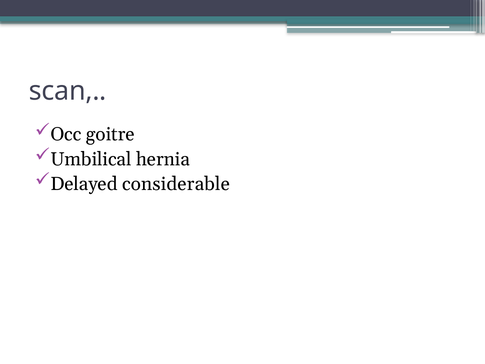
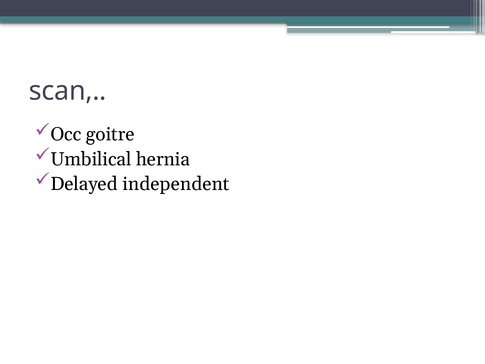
considerable: considerable -> independent
